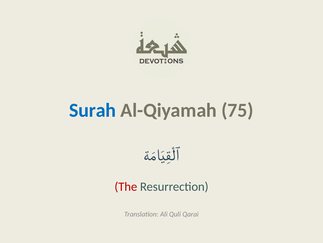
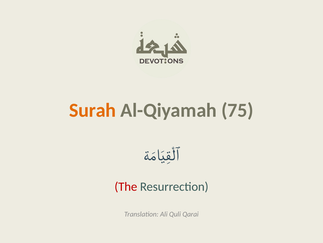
Surah colour: blue -> orange
